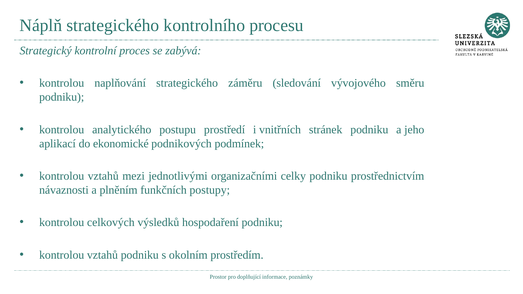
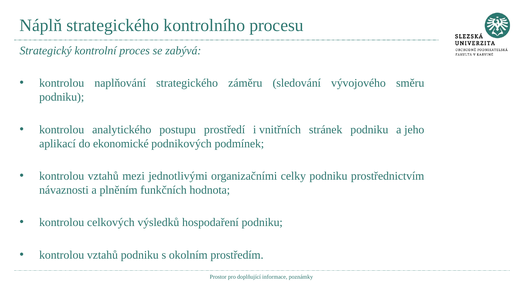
postupy: postupy -> hodnota
